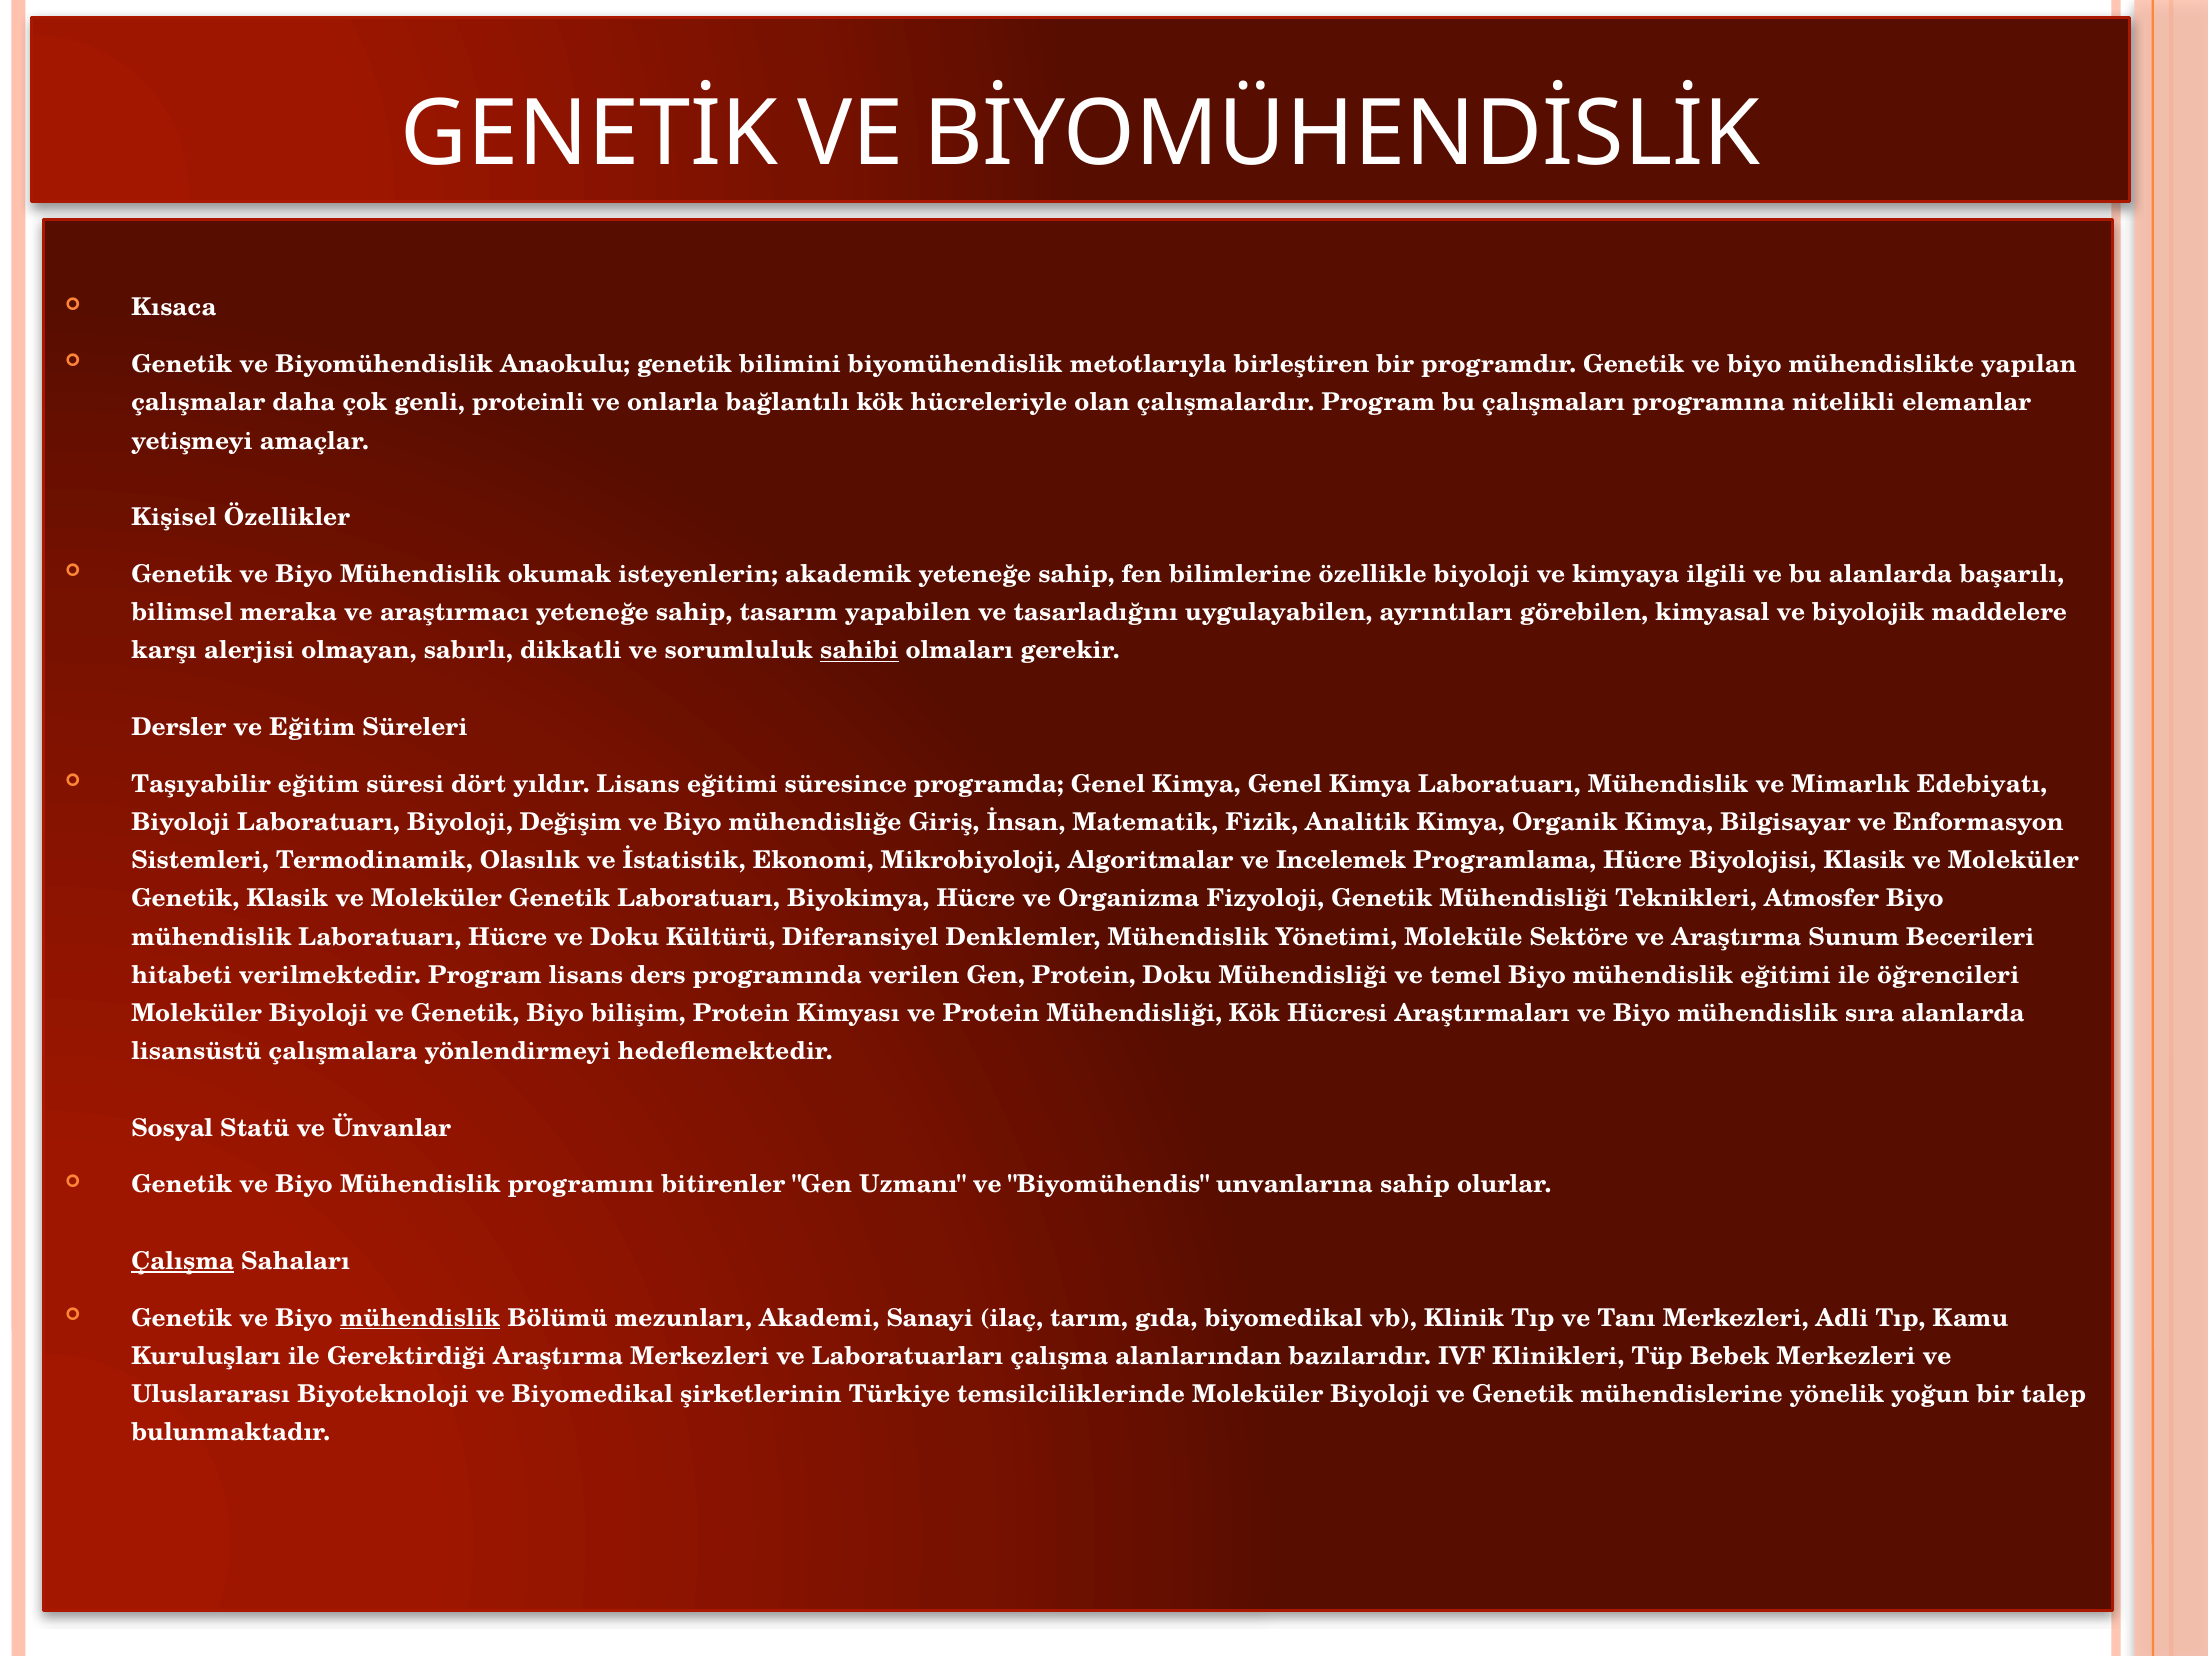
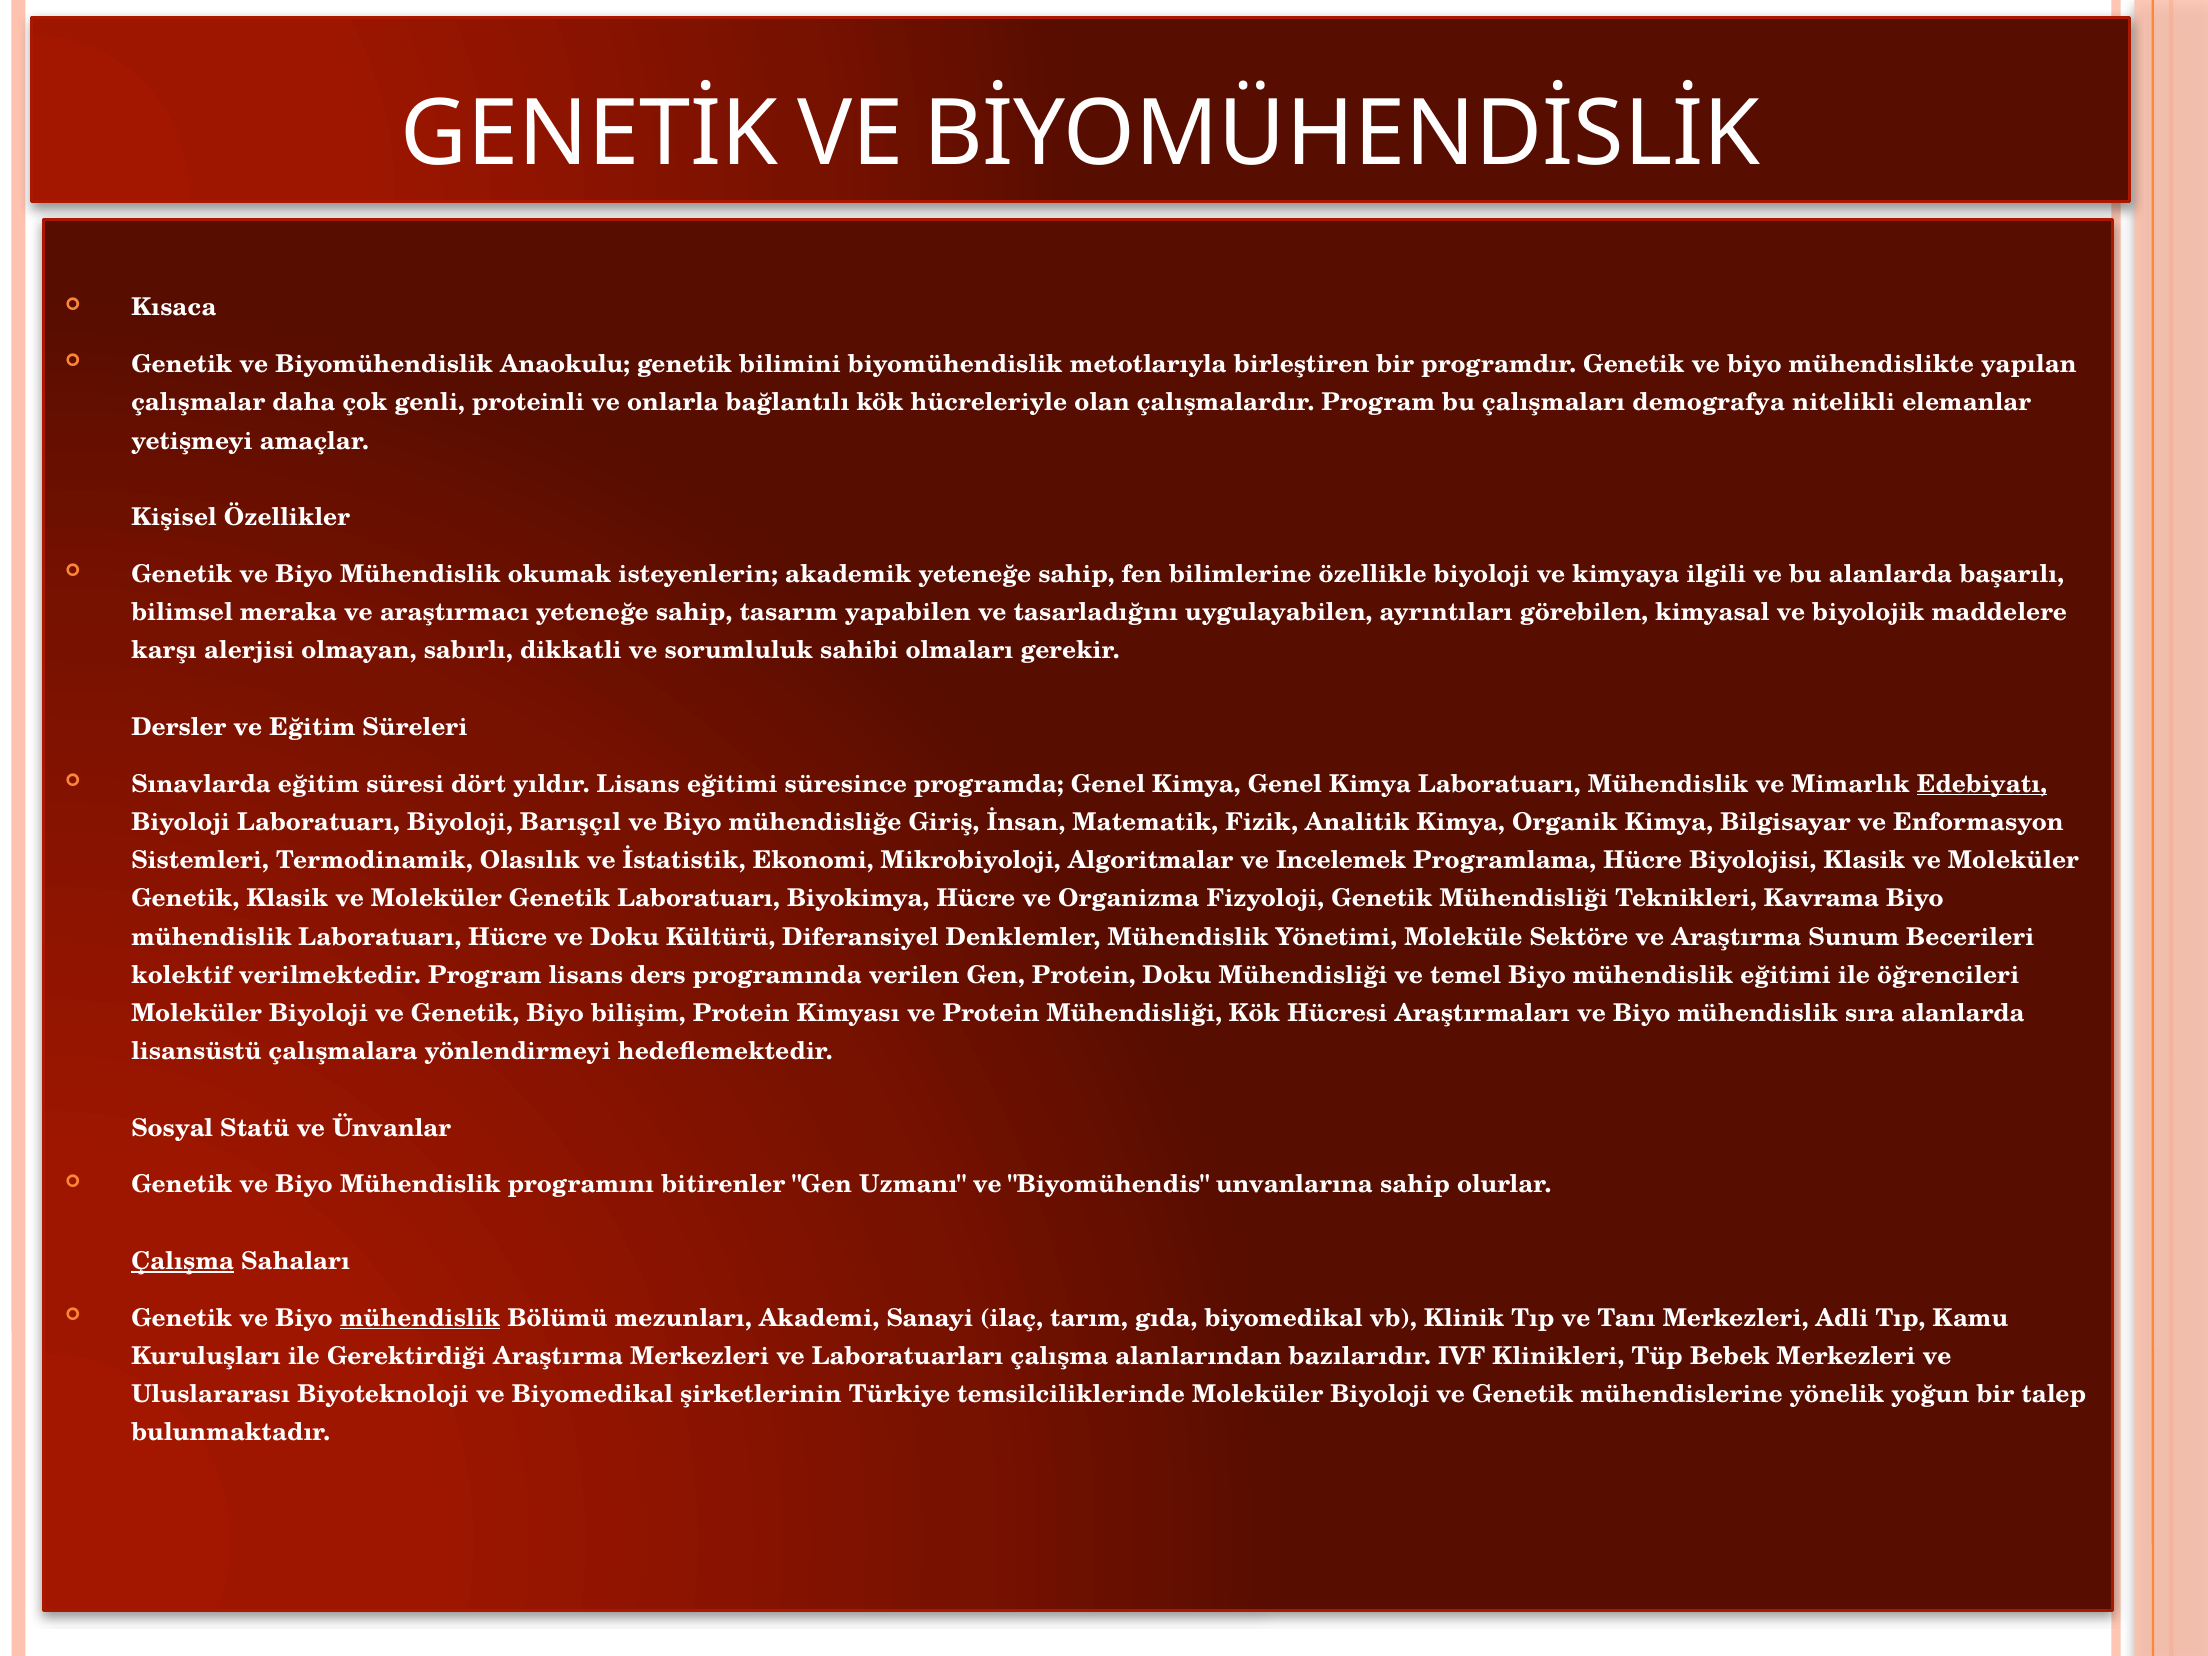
programına: programına -> demografya
sahibi underline: present -> none
Taşıyabilir: Taşıyabilir -> Sınavlarda
Edebiyatı underline: none -> present
Değişim: Değişim -> Barışçıl
Atmosfer: Atmosfer -> Kavrama
hitabeti: hitabeti -> kolektif
